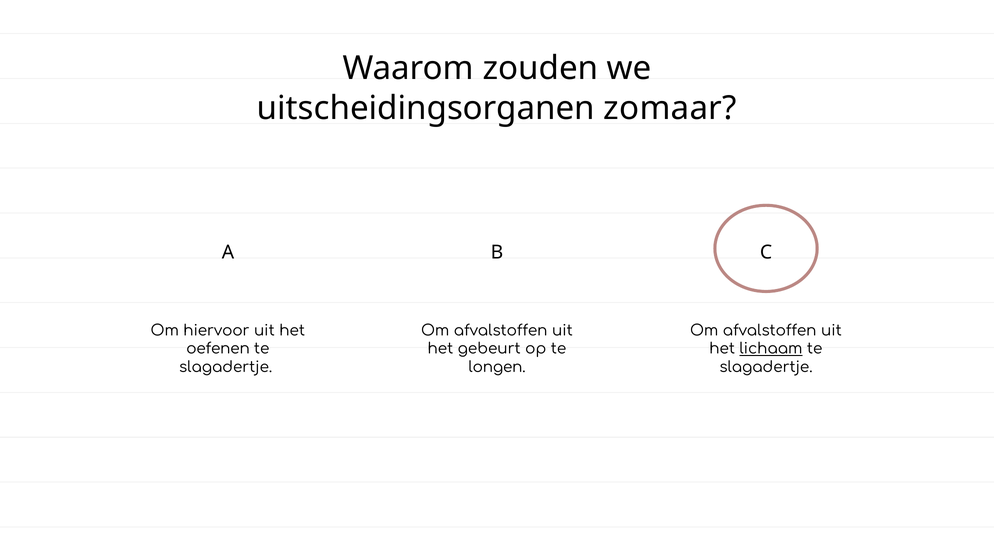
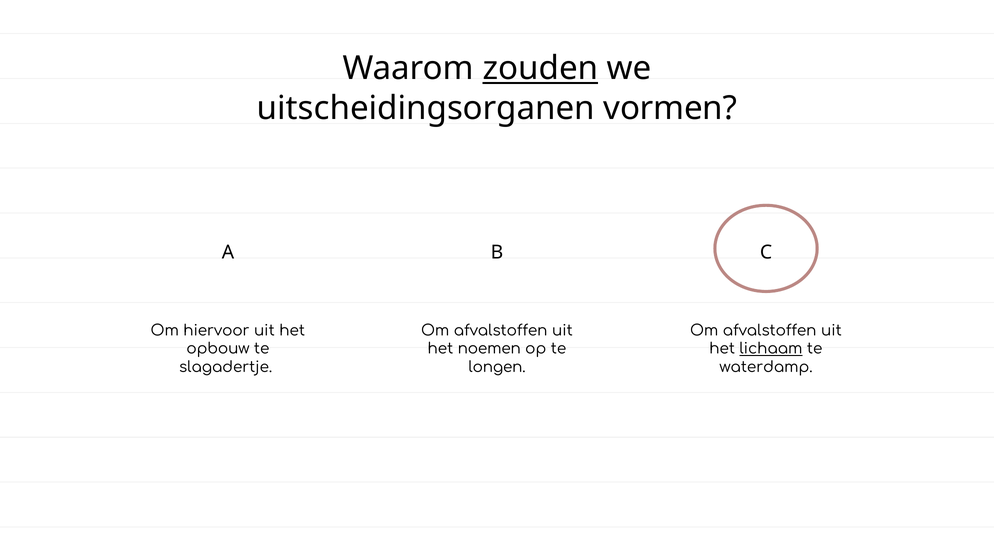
zouden underline: none -> present
zomaar: zomaar -> vormen
oefenen: oefenen -> opbouw
gebeurt: gebeurt -> noemen
slagadertje at (766, 367): slagadertje -> waterdamp
